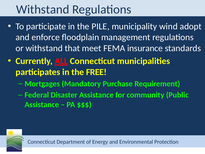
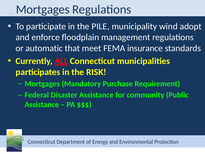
Withstand at (43, 9): Withstand -> Mortgages
or withstand: withstand -> automatic
FREE: FREE -> RISK
